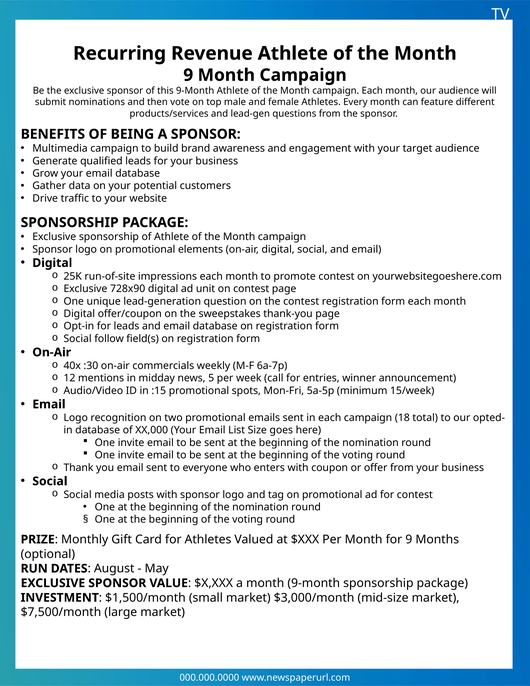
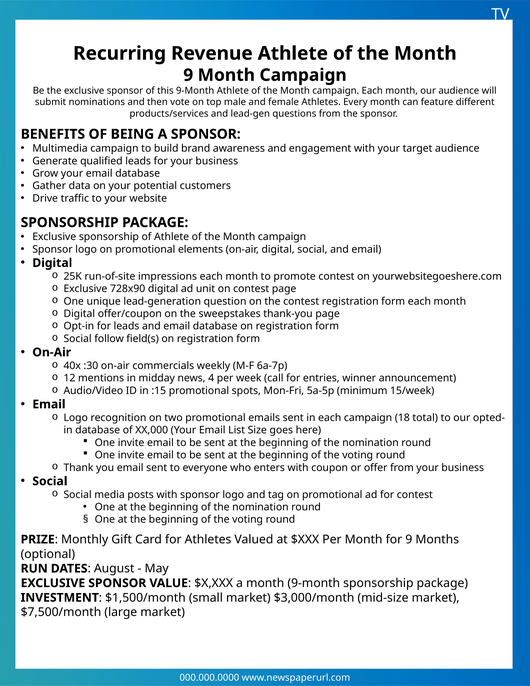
5: 5 -> 4
